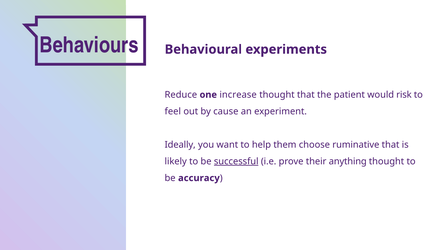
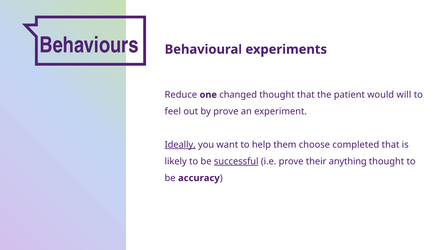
increase: increase -> changed
risk: risk -> will
by cause: cause -> prove
Ideally underline: none -> present
ruminative: ruminative -> completed
